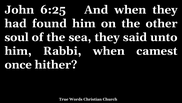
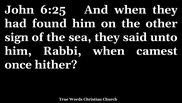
soul: soul -> sign
